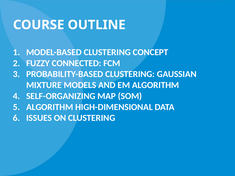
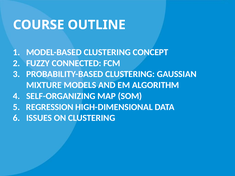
ALGORITHM at (50, 107): ALGORITHM -> REGRESSION
